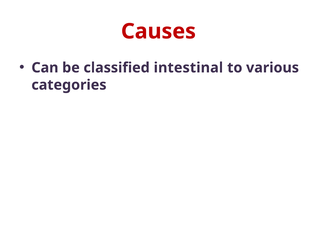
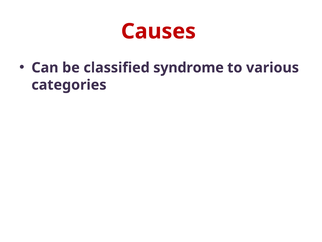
intestinal: intestinal -> syndrome
